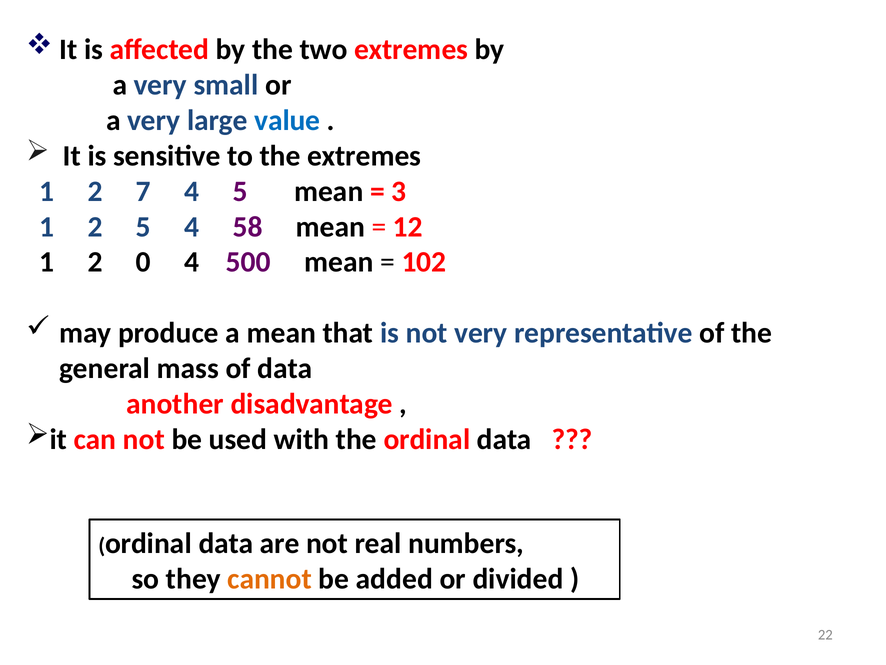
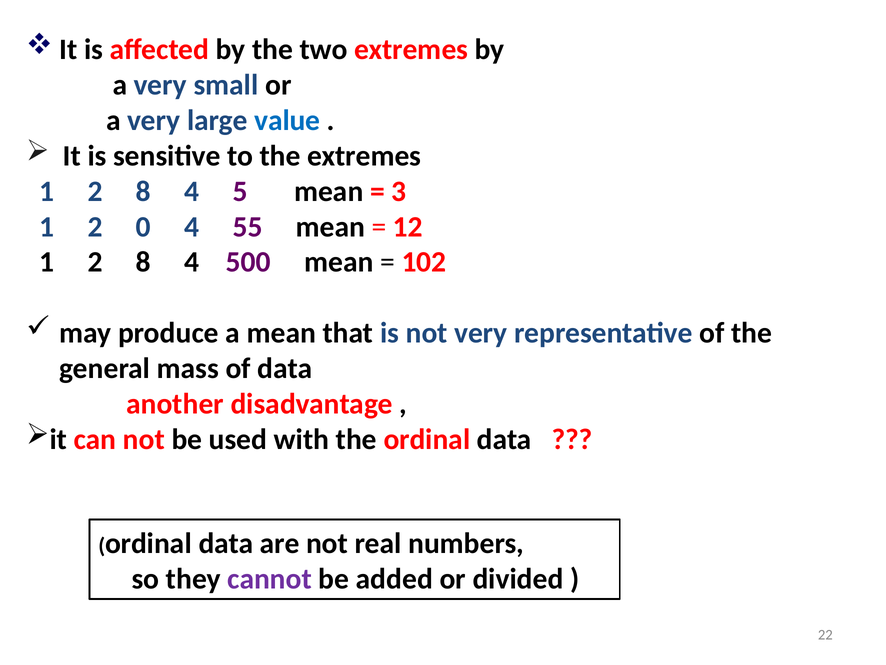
7 at (143, 191): 7 -> 8
2 5: 5 -> 0
58: 58 -> 55
0 at (143, 262): 0 -> 8
cannot colour: orange -> purple
